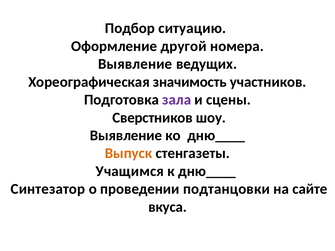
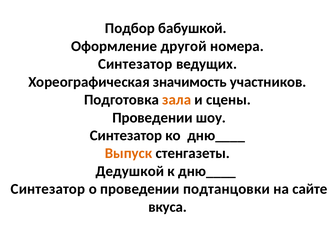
ситуацию: ситуацию -> бабушкой
Выявление at (135, 64): Выявление -> Синтезатор
зала colour: purple -> orange
Сверстников at (153, 118): Сверстников -> Проведении
Выявление at (126, 136): Выявление -> Синтезатор
Учащимся: Учащимся -> Дедушкой
